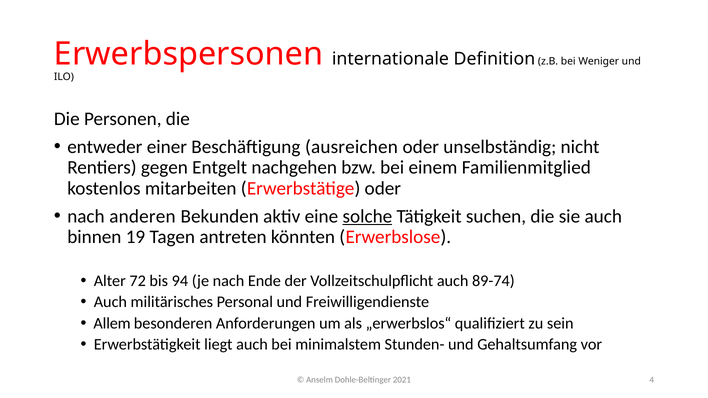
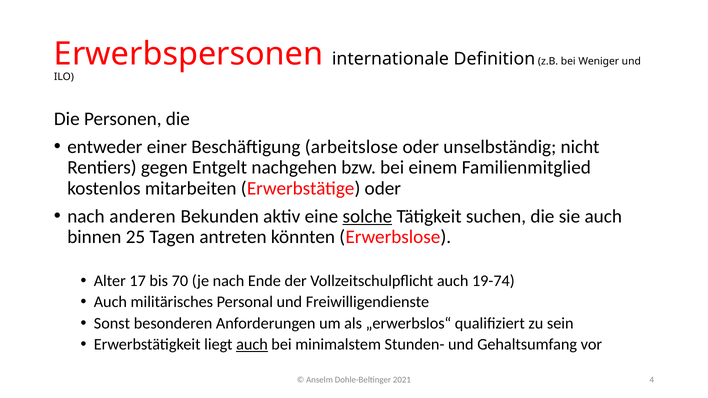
ausreichen: ausreichen -> arbeitslose
19: 19 -> 25
72: 72 -> 17
94: 94 -> 70
89-74: 89-74 -> 19-74
Allem: Allem -> Sonst
auch at (252, 345) underline: none -> present
